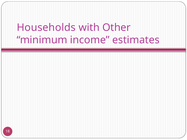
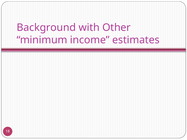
Households: Households -> Background
